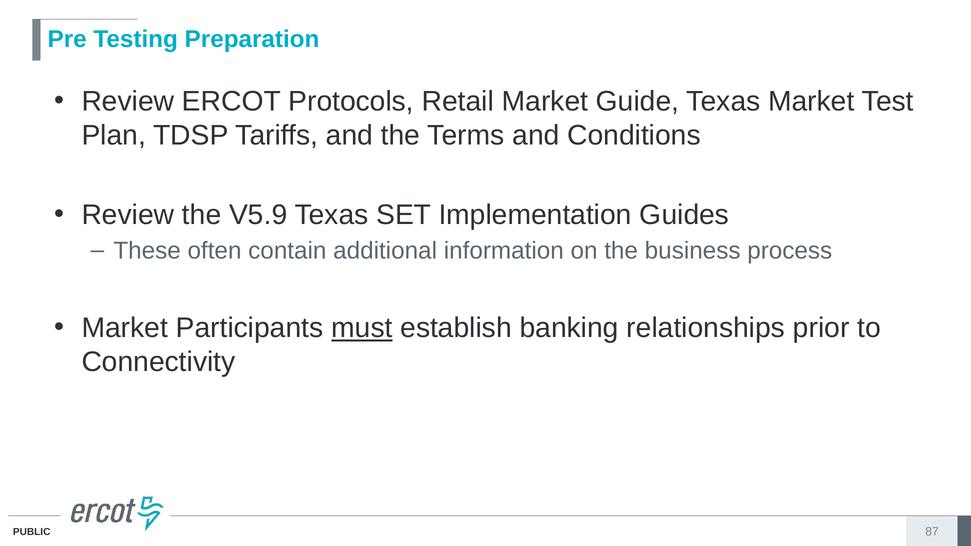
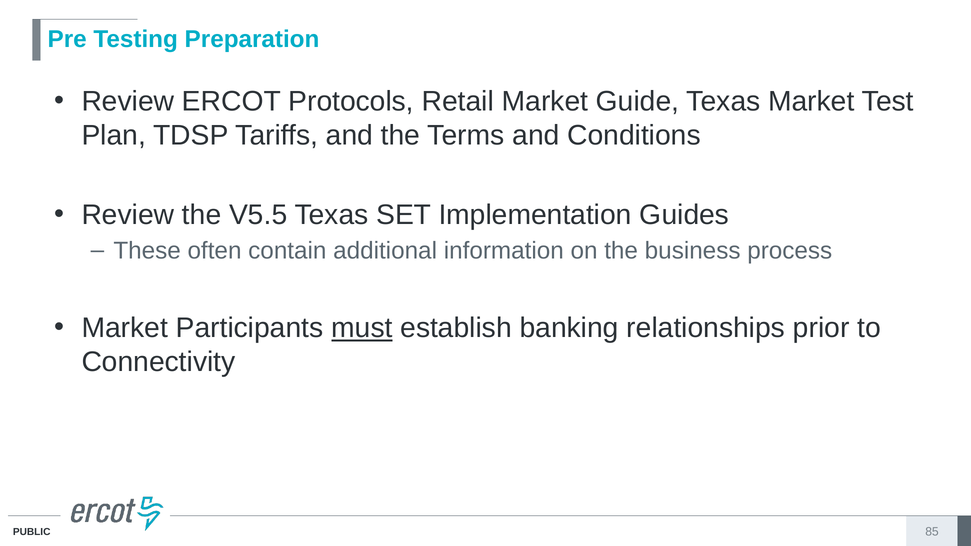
V5.9: V5.9 -> V5.5
87: 87 -> 85
